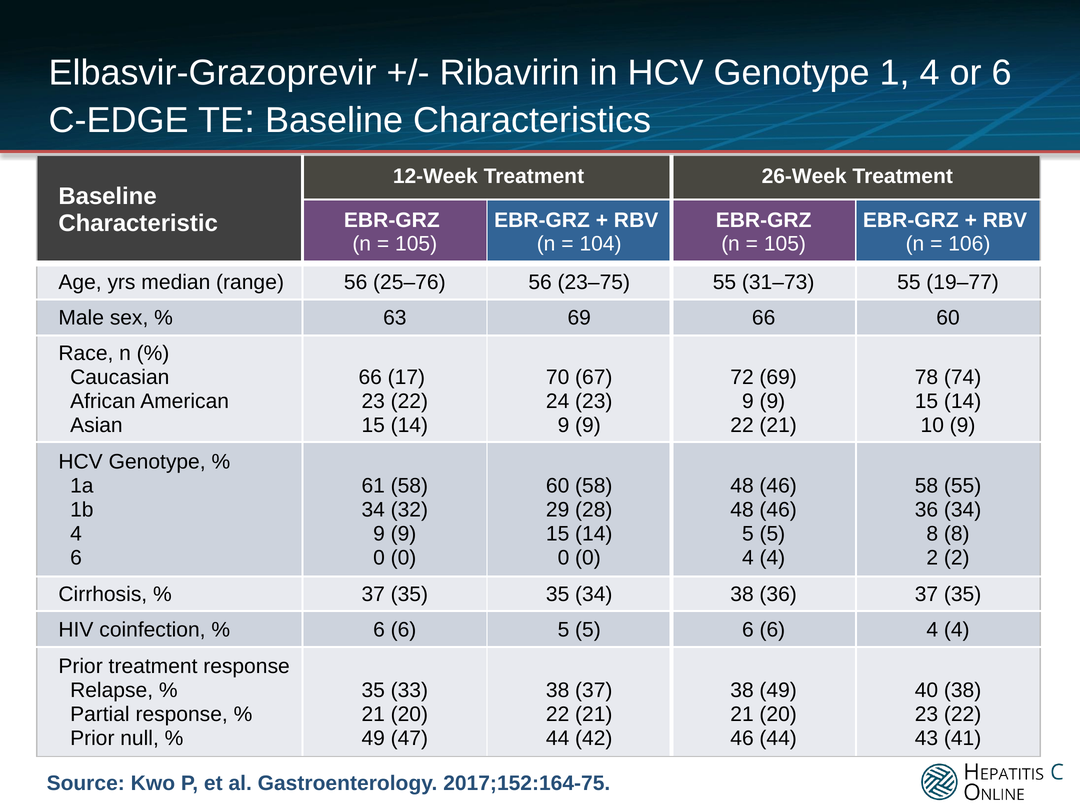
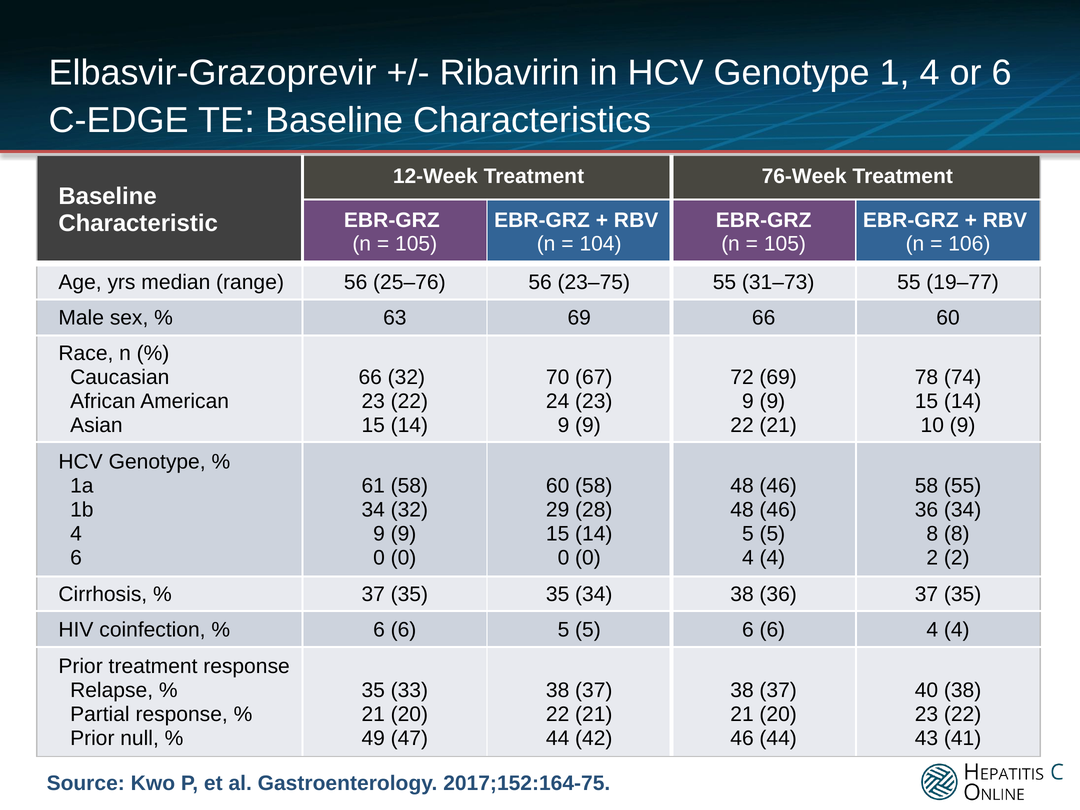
26-Week: 26-Week -> 76-Week
66 17: 17 -> 32
49 at (778, 690): 49 -> 37
